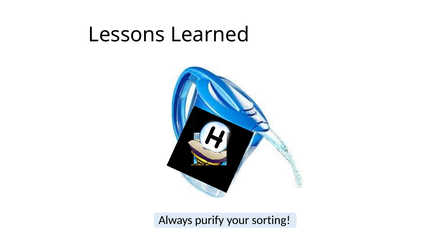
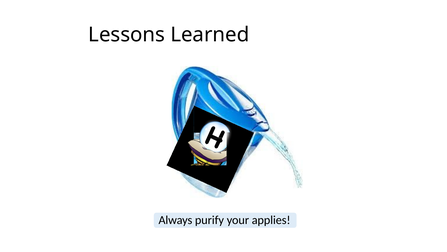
sorting: sorting -> applies
